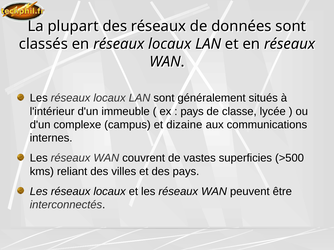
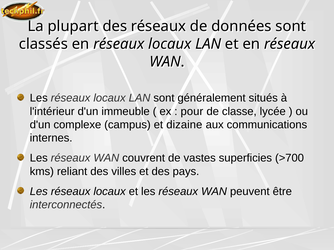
pays at (192, 112): pays -> pour
>500: >500 -> >700
